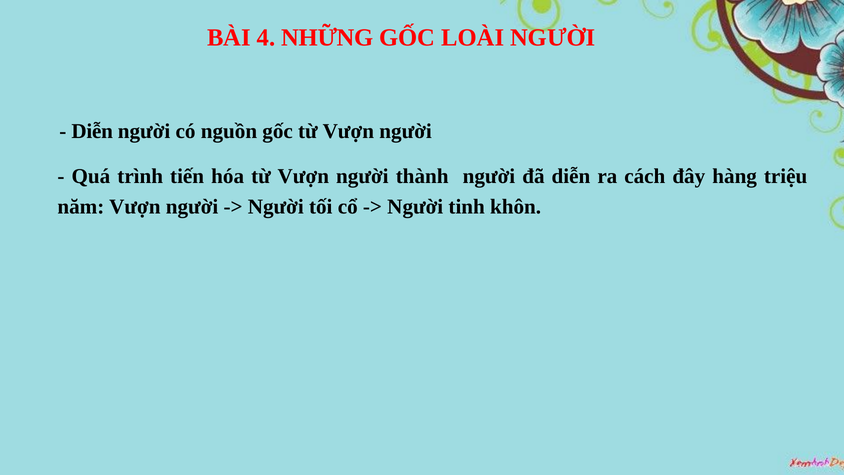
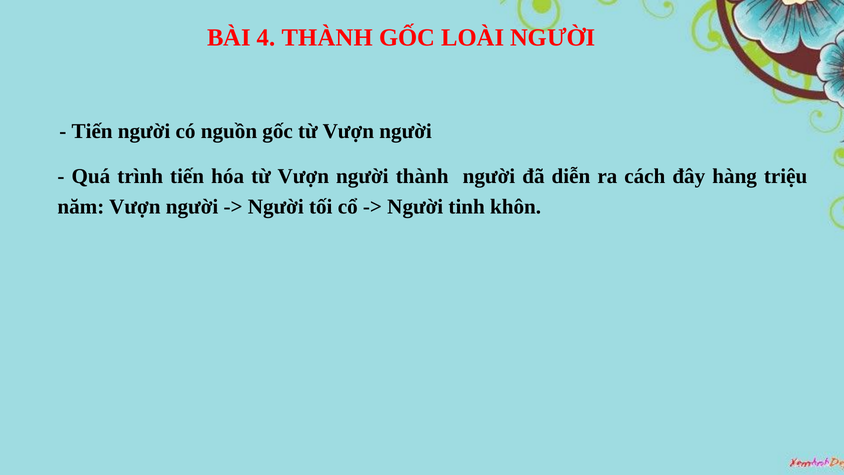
4 NHỮNG: NHỮNG -> THÀNH
Diễn at (92, 131): Diễn -> Tiến
